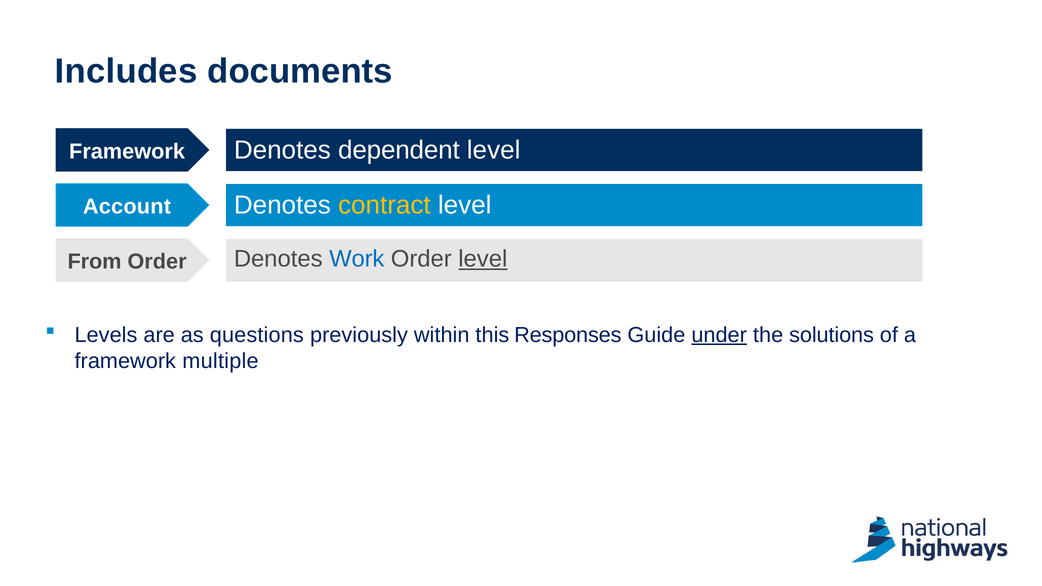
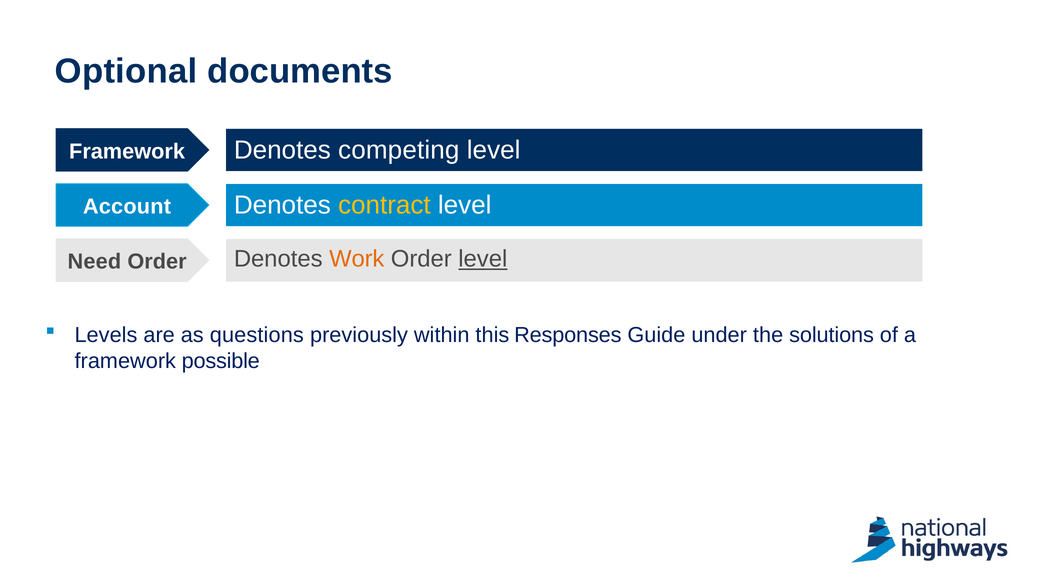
Includes: Includes -> Optional
dependent: dependent -> competing
Work colour: blue -> orange
From: From -> Need
under underline: present -> none
multiple: multiple -> possible
